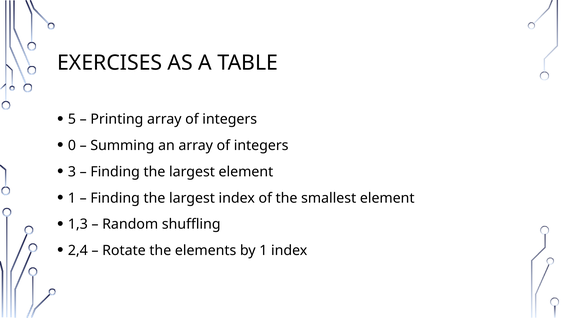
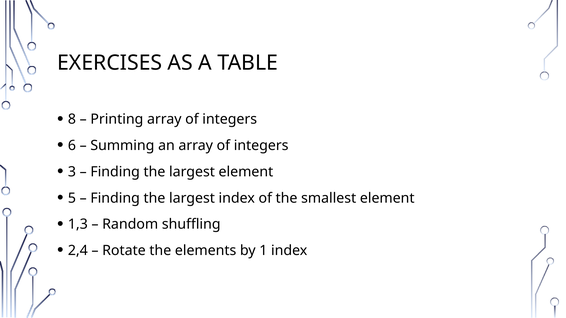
5: 5 -> 8
0: 0 -> 6
1 at (72, 198): 1 -> 5
